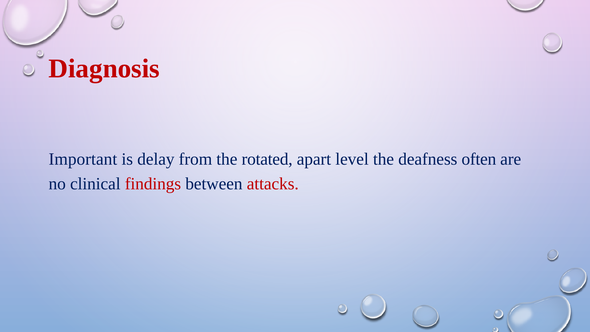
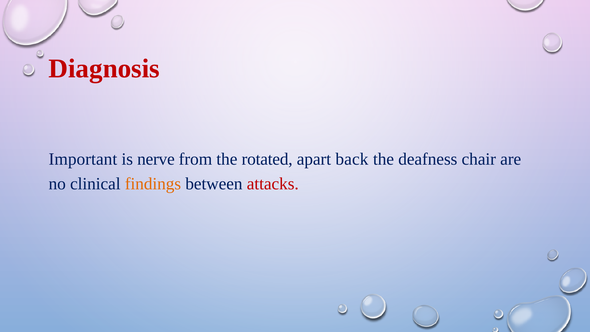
delay: delay -> nerve
level: level -> back
often: often -> chair
findings colour: red -> orange
